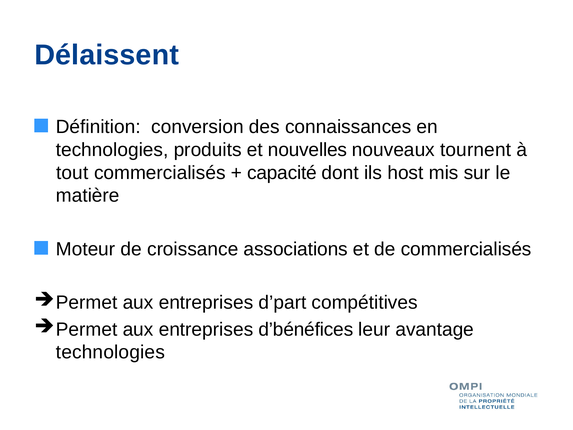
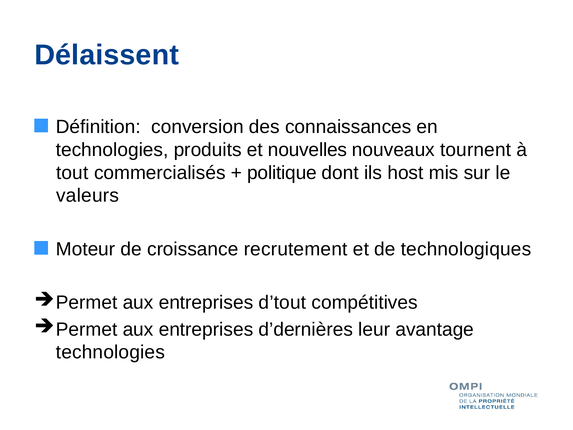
capacité: capacité -> politique
matière: matière -> valeurs
associations: associations -> recrutement
de commercialisés: commercialisés -> technologiques
d’part: d’part -> d’tout
d’bénéfices: d’bénéfices -> d’dernières
